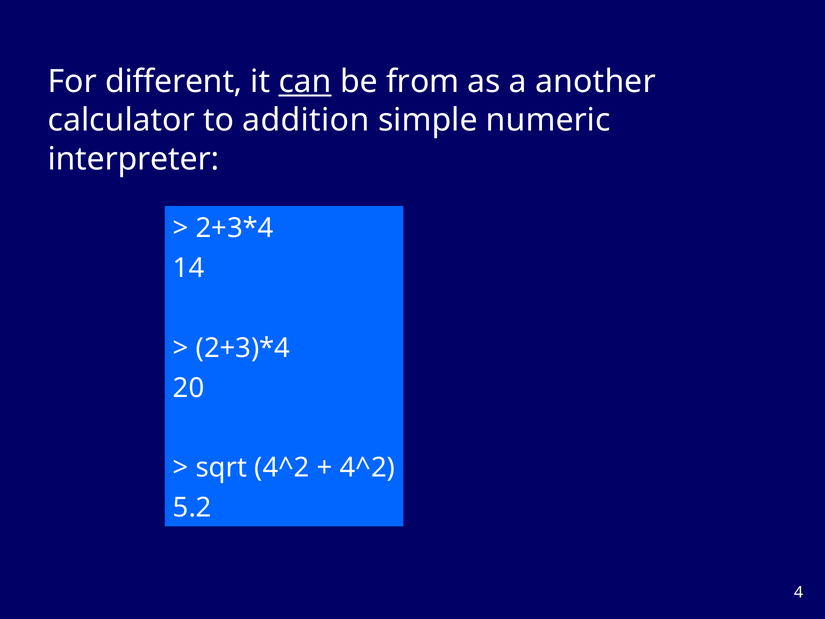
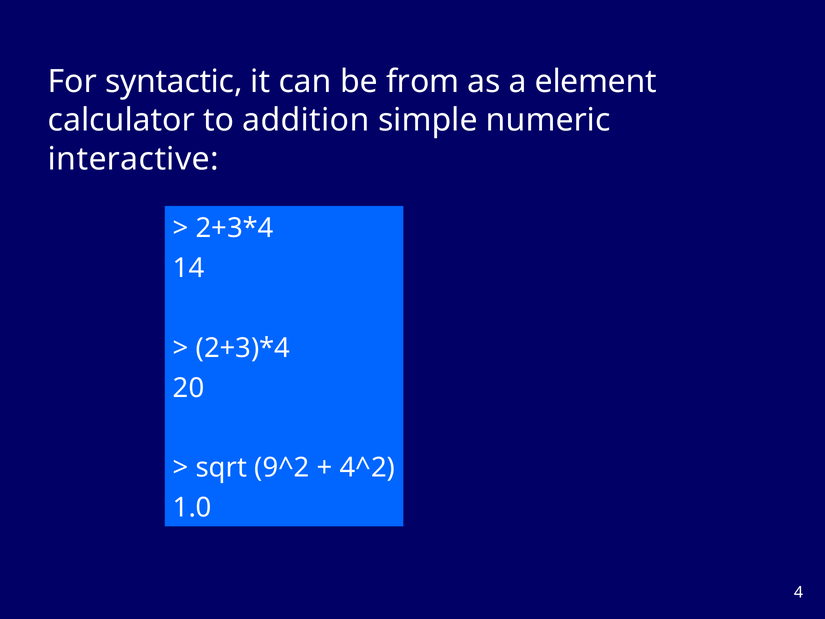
different: different -> syntactic
can underline: present -> none
another: another -> element
interpreter: interpreter -> interactive
sqrt 4^2: 4^2 -> 9^2
5.2: 5.2 -> 1.0
